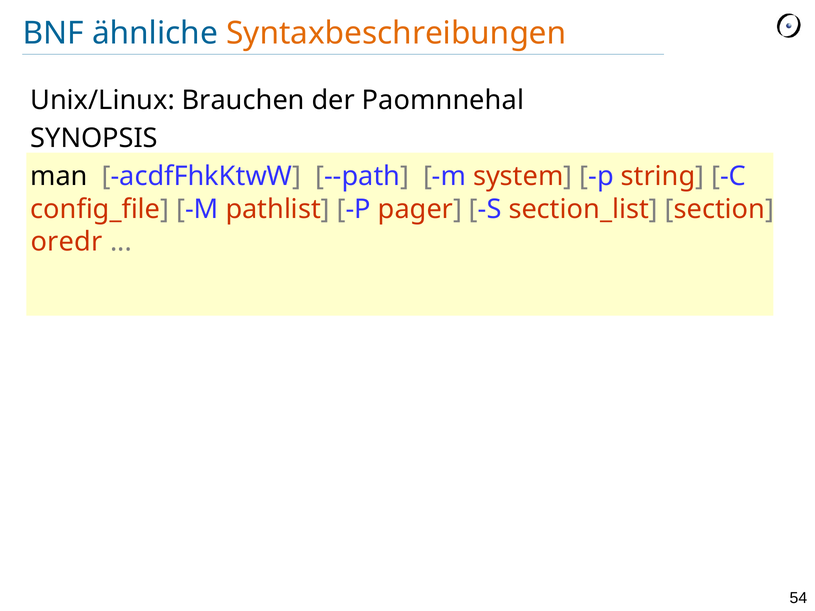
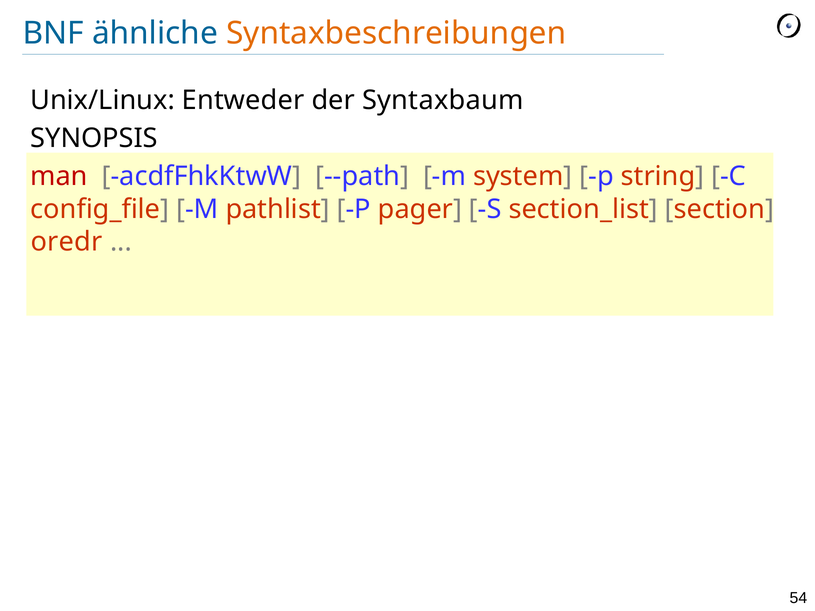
Brauchen: Brauchen -> Entweder
Paomnnehal: Paomnnehal -> Syntaxbaum
man colour: black -> red
